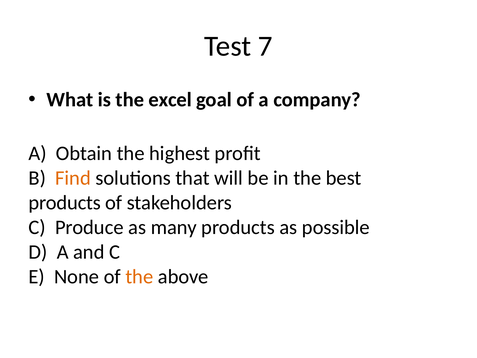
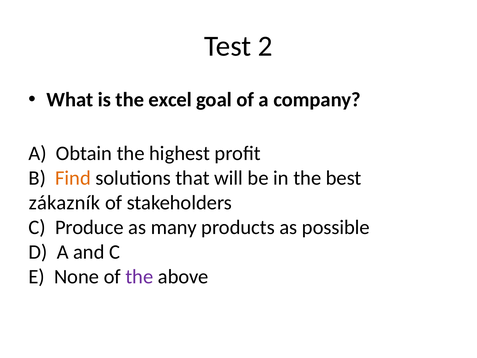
7: 7 -> 2
products at (65, 202): products -> zákazník
the at (139, 276) colour: orange -> purple
